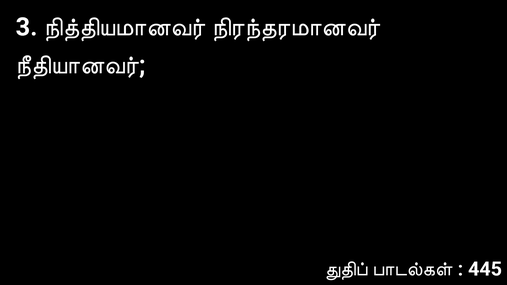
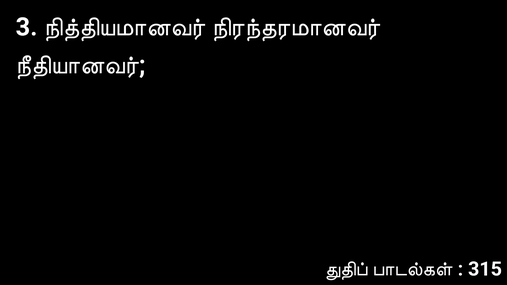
445: 445 -> 315
